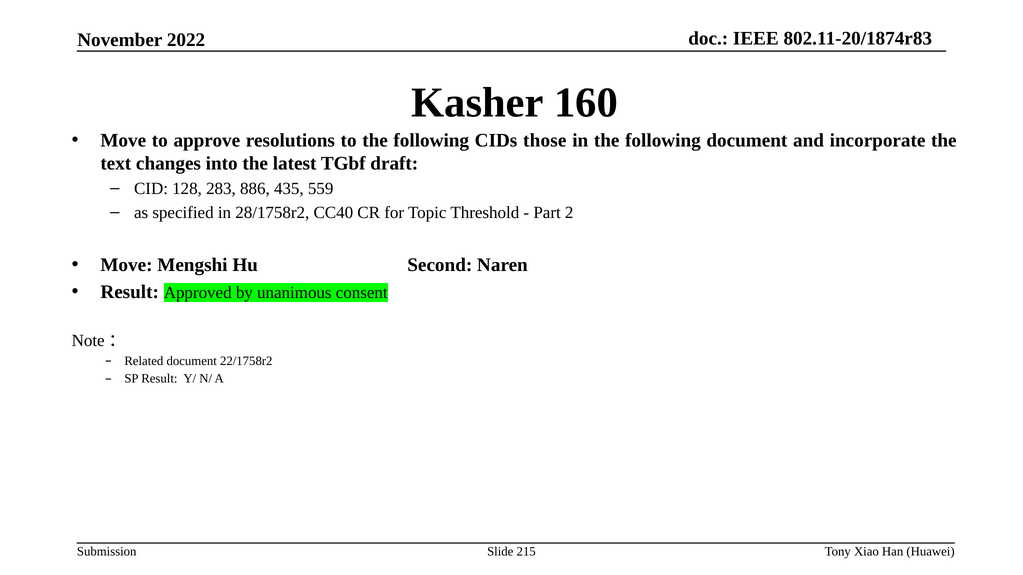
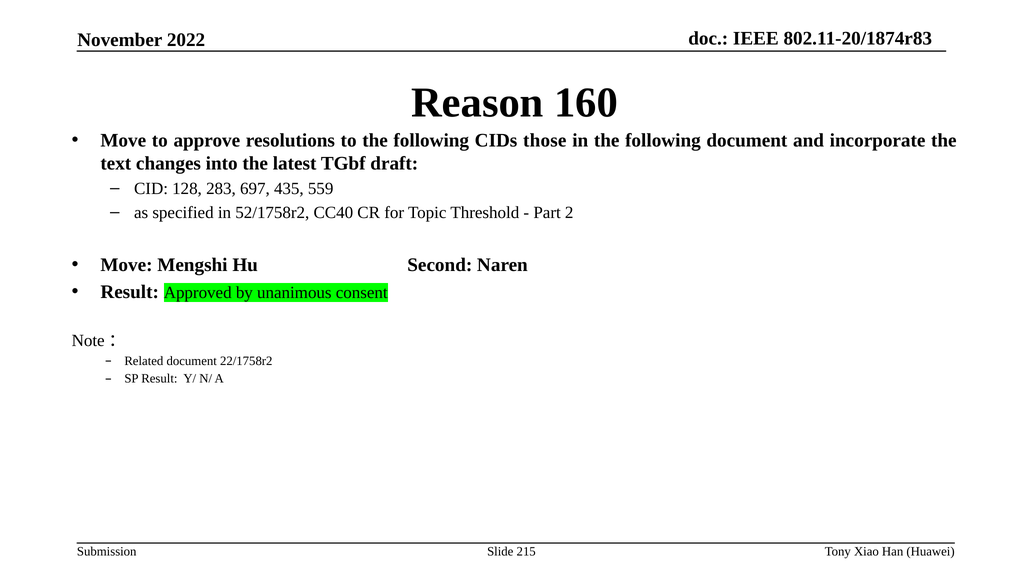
Kasher: Kasher -> Reason
886: 886 -> 697
28/1758r2: 28/1758r2 -> 52/1758r2
